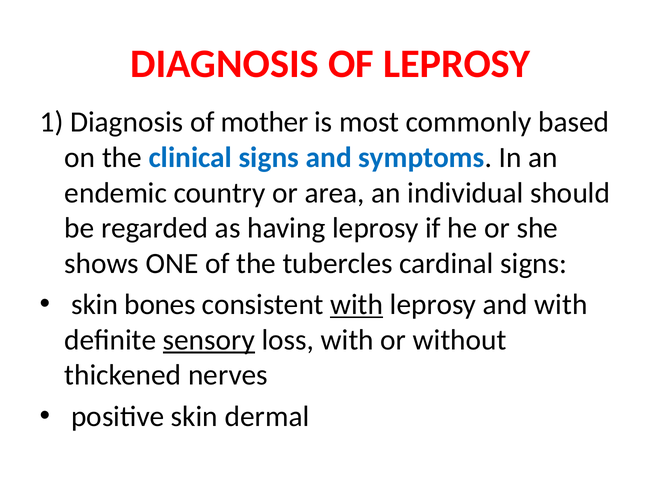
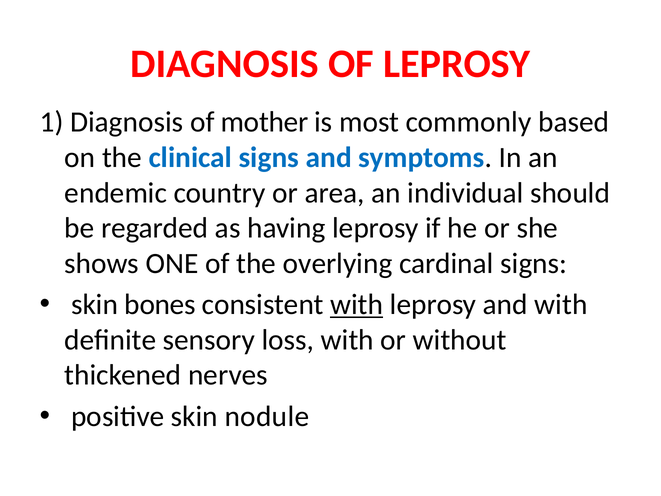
tubercles: tubercles -> overlying
sensory underline: present -> none
dermal: dermal -> nodule
